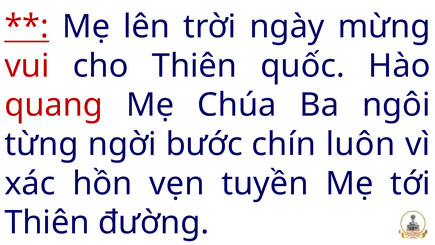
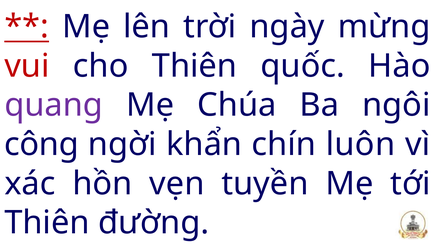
quang colour: red -> purple
từng: từng -> công
bước: bước -> khẩn
